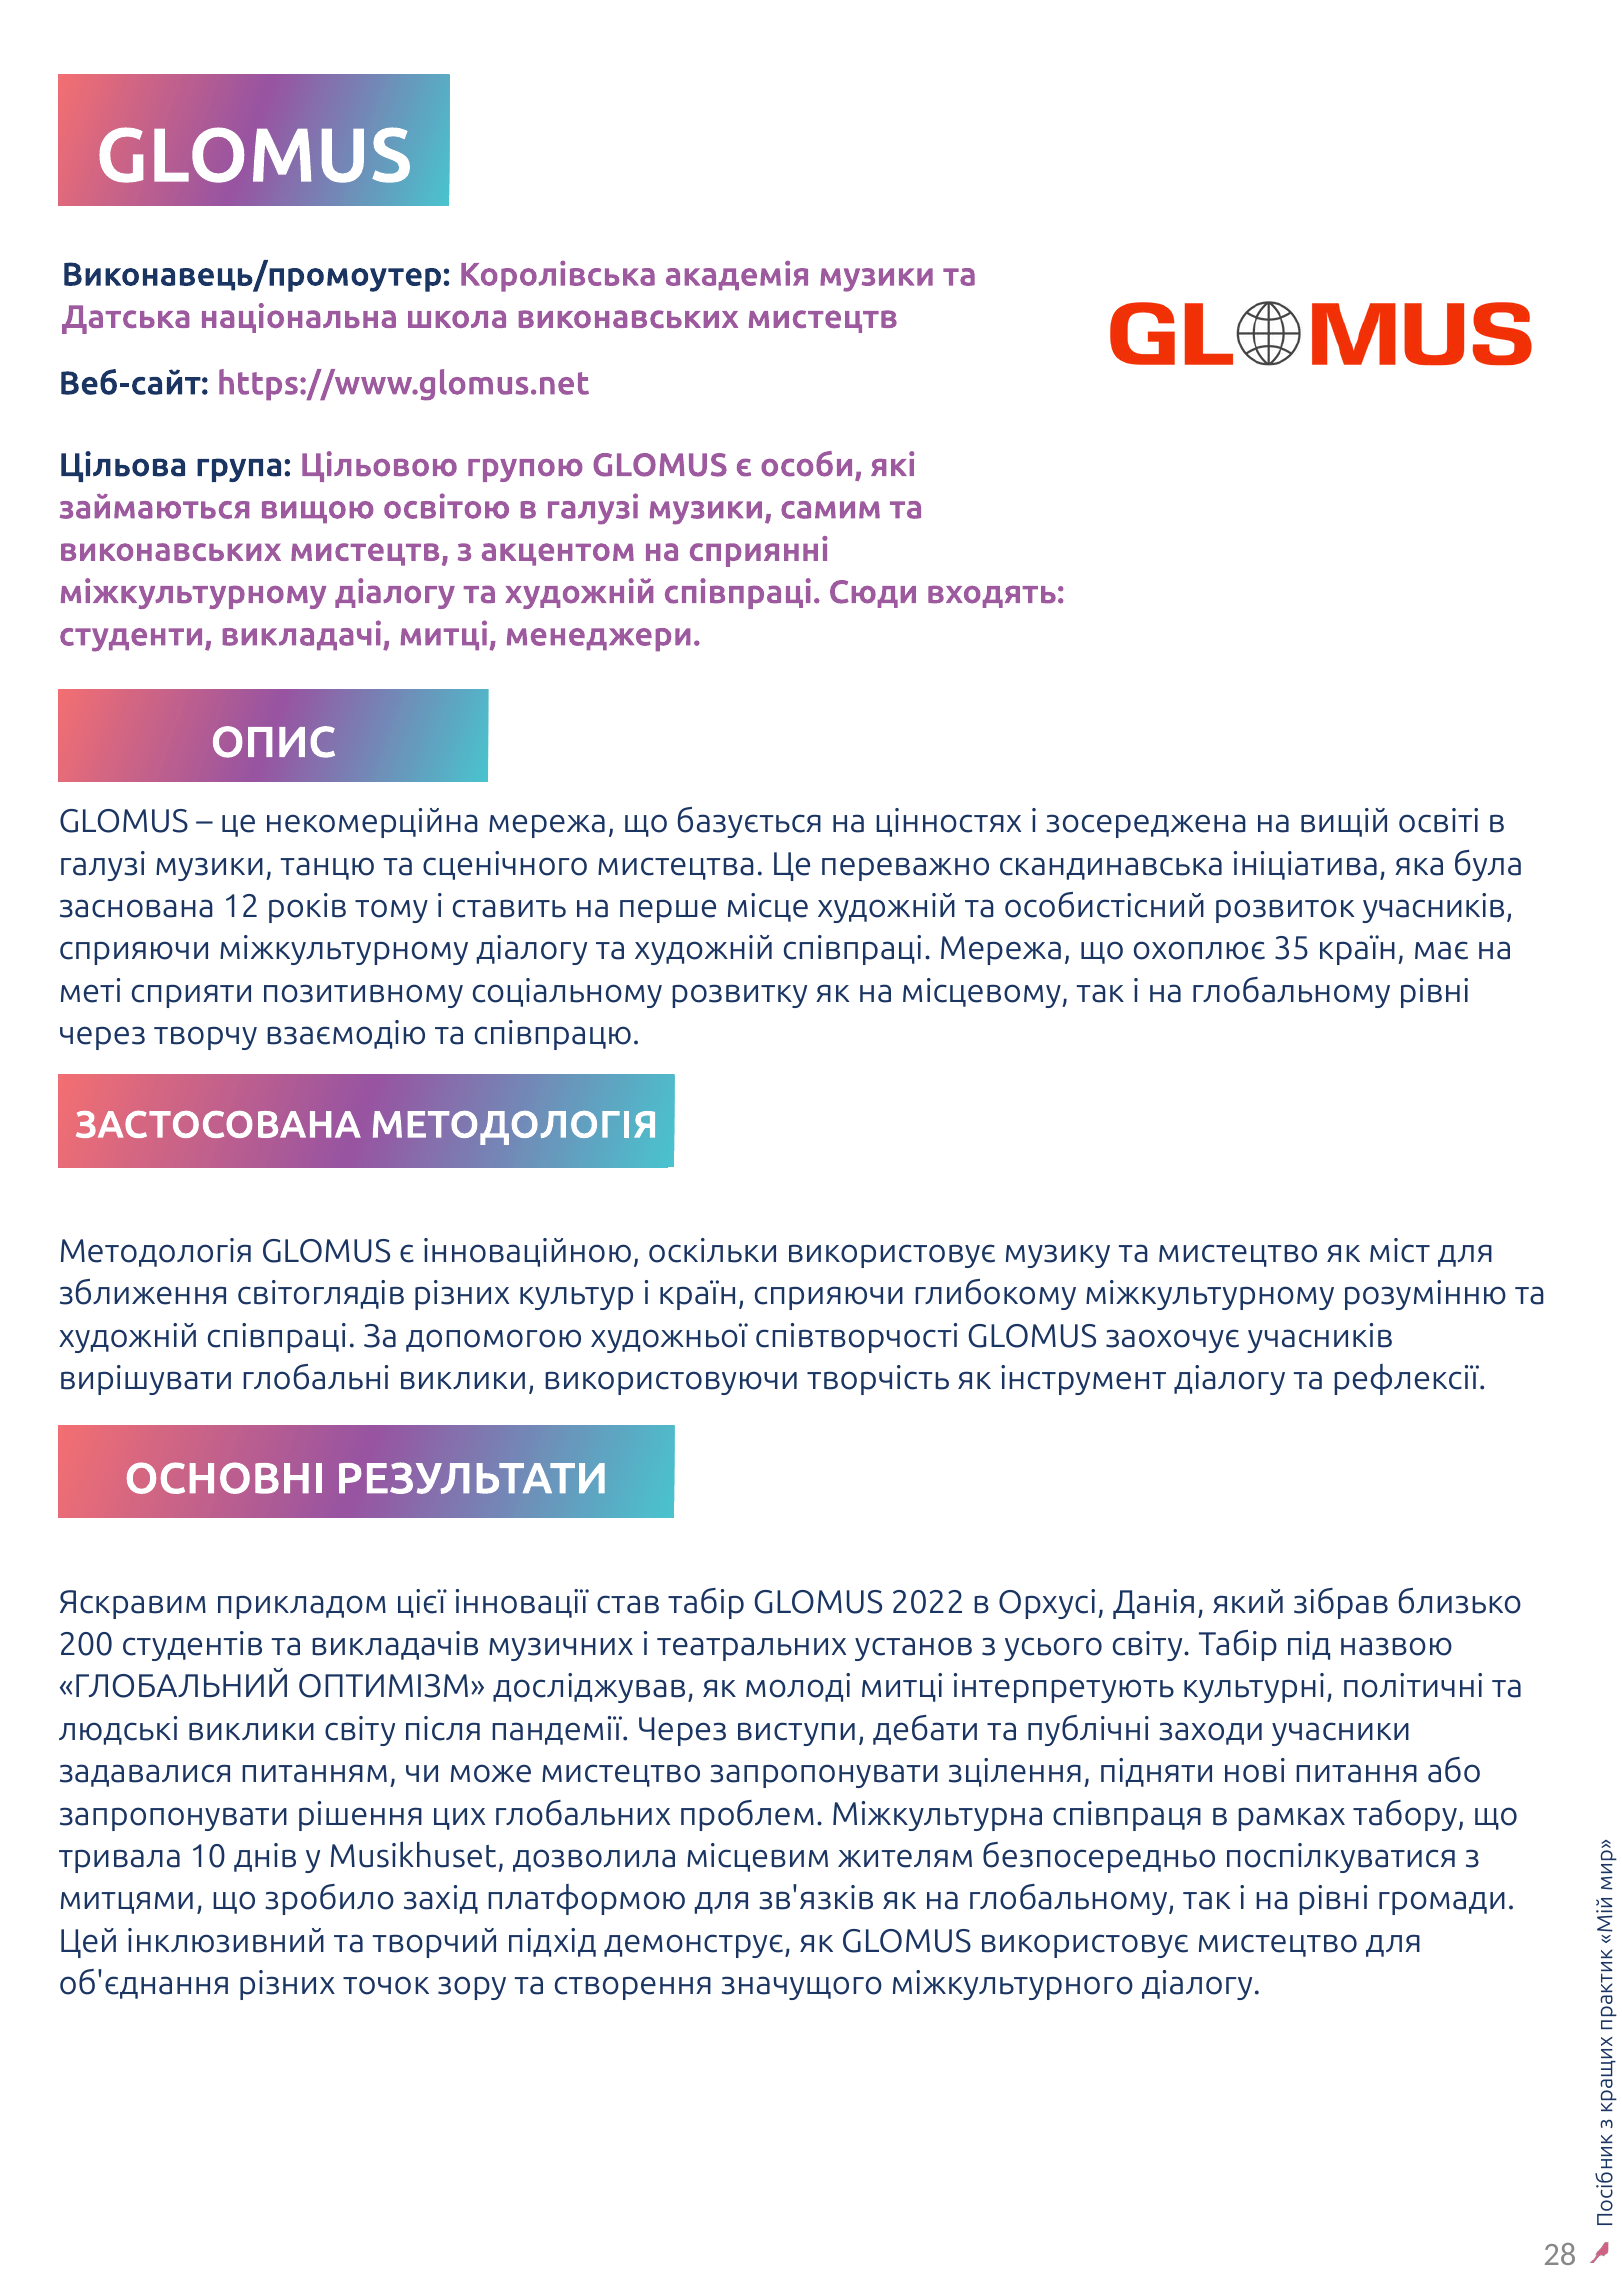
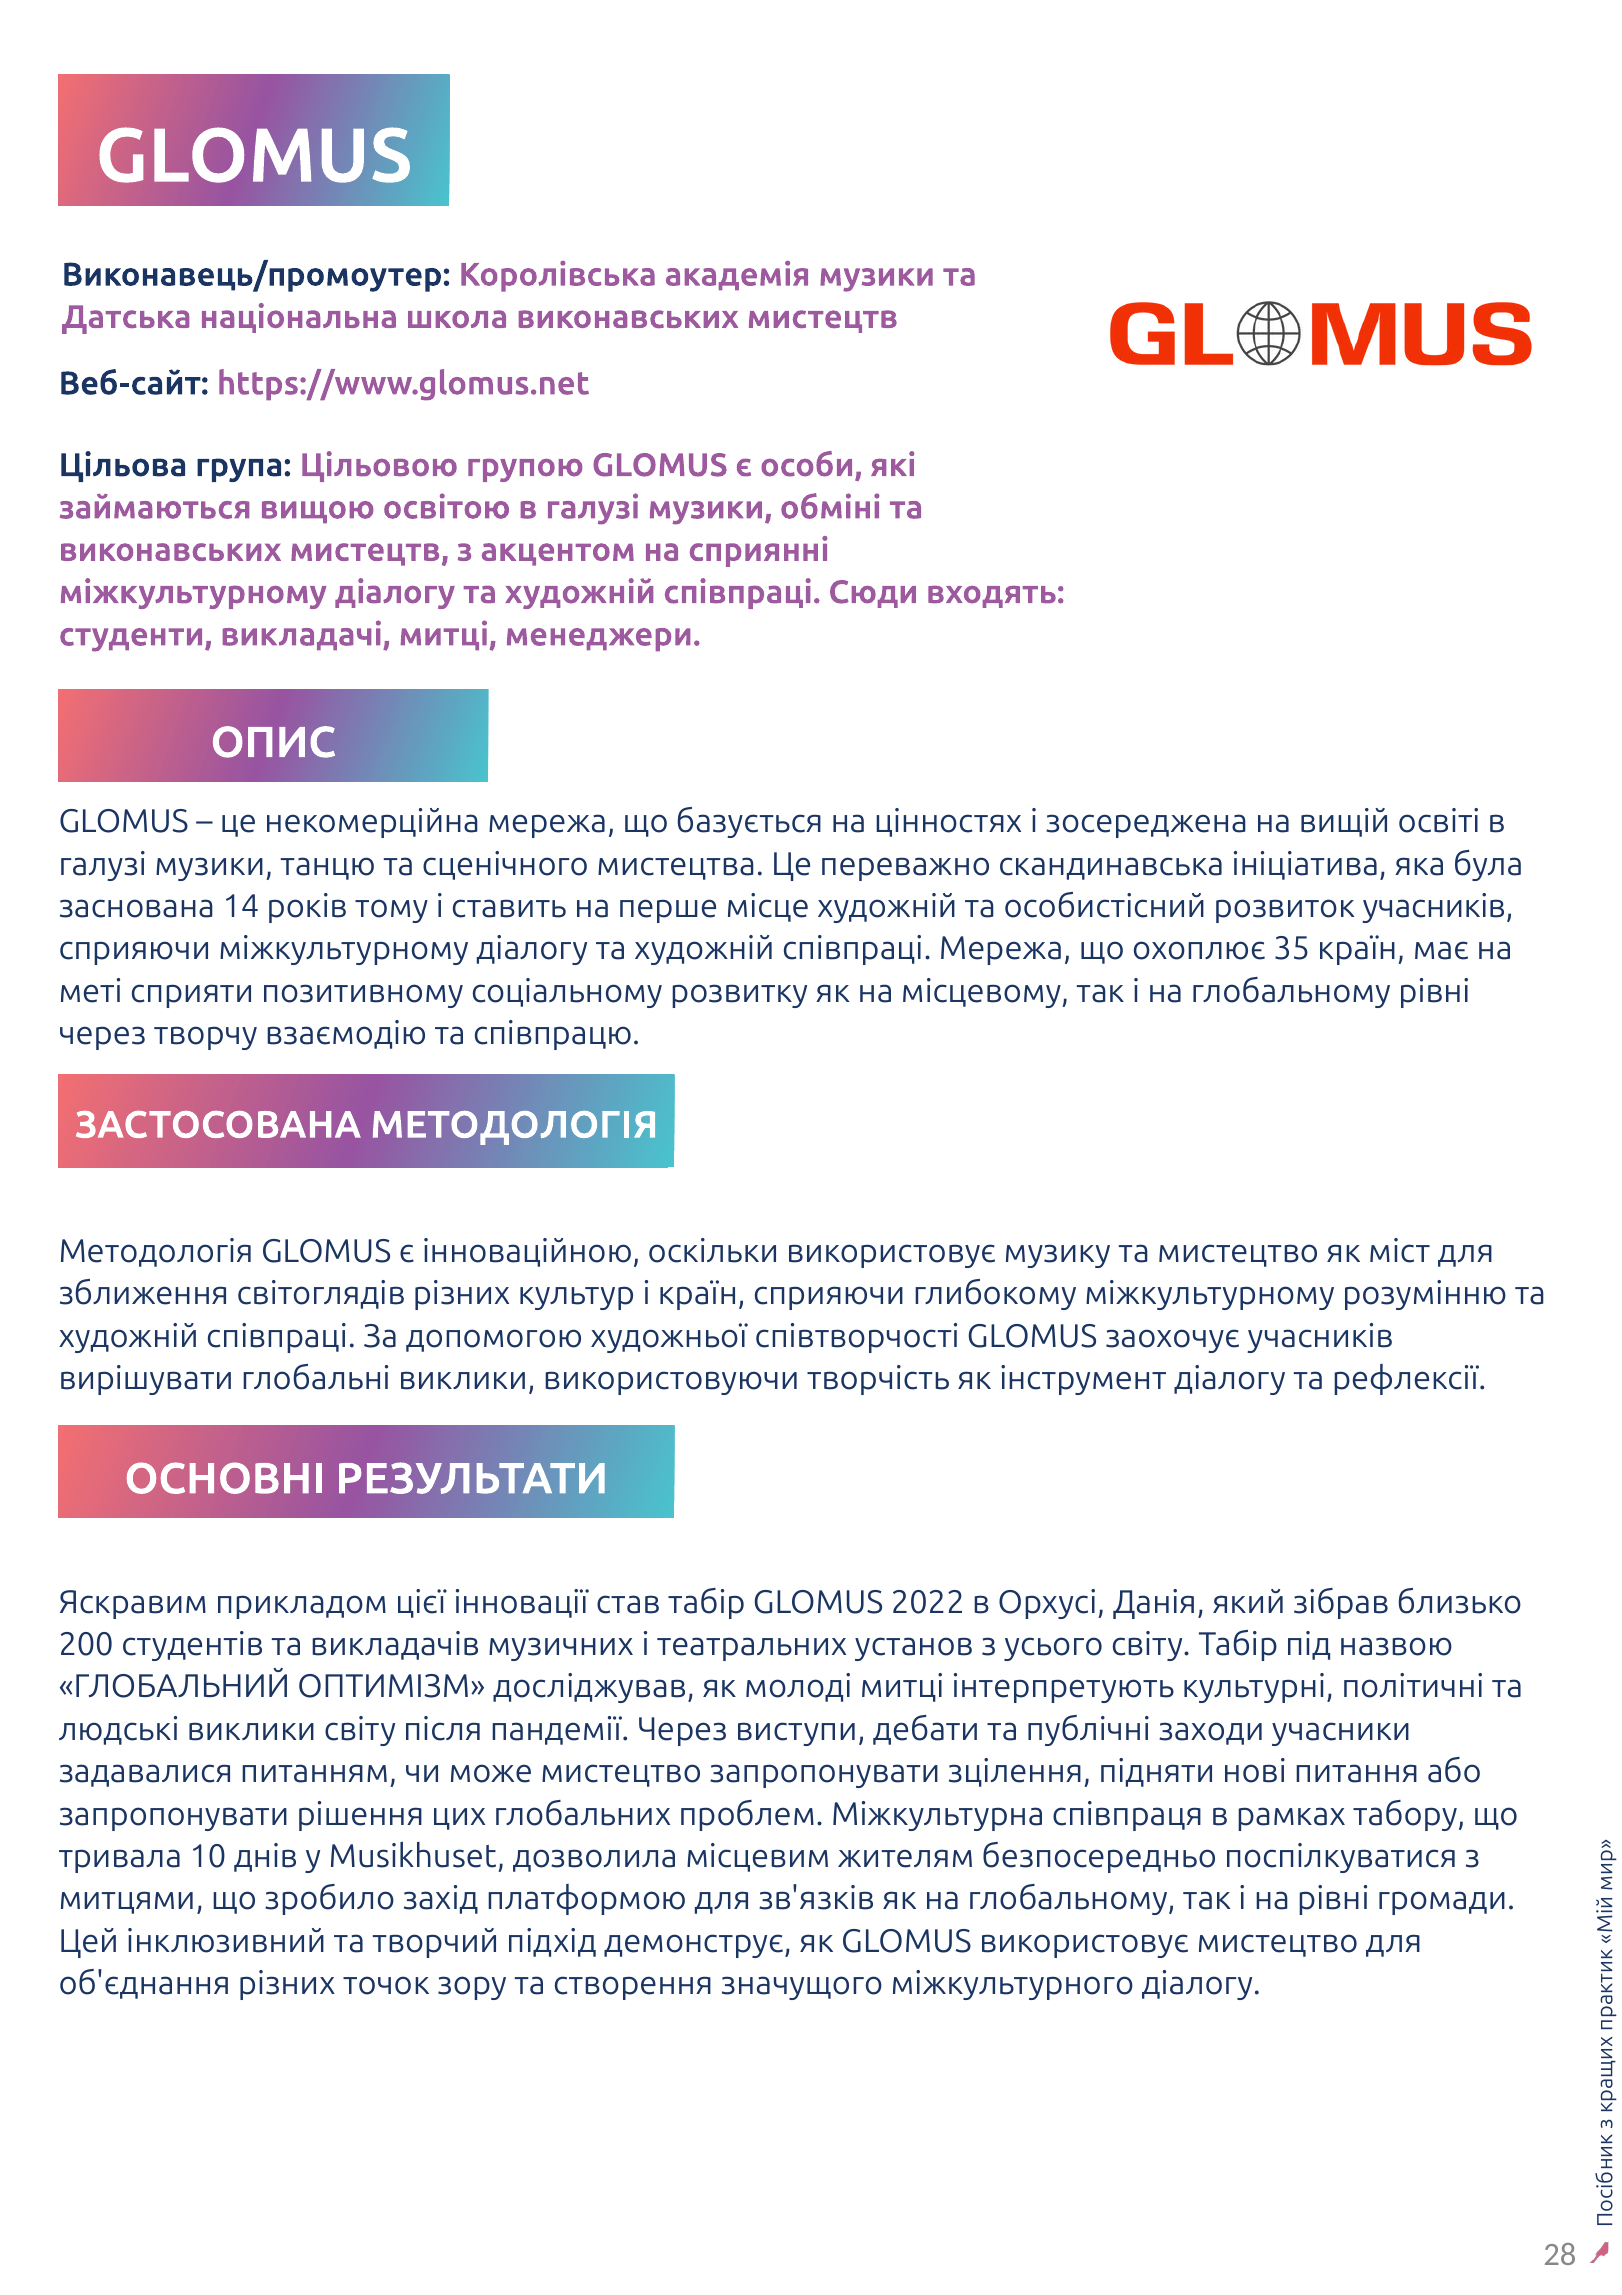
самим: самим -> обміні
12: 12 -> 14
